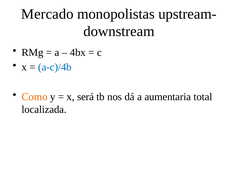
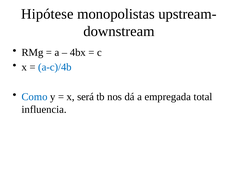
Mercado: Mercado -> Hipótese
Como colour: orange -> blue
aumentaria: aumentaria -> empregada
localizada: localizada -> influencia
